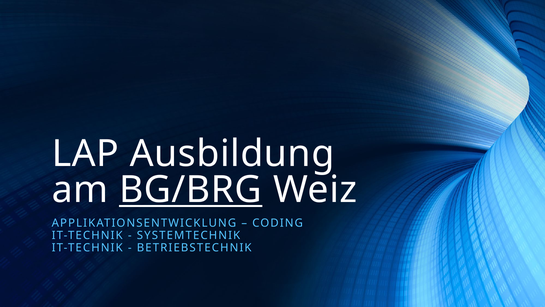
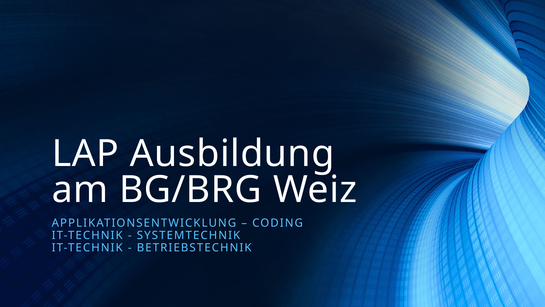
BG/BRG underline: present -> none
